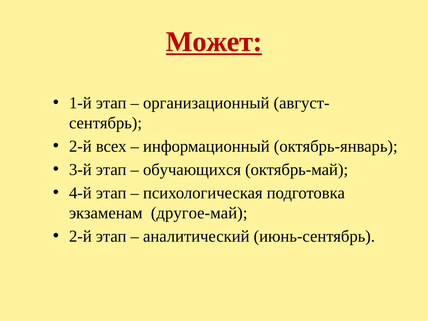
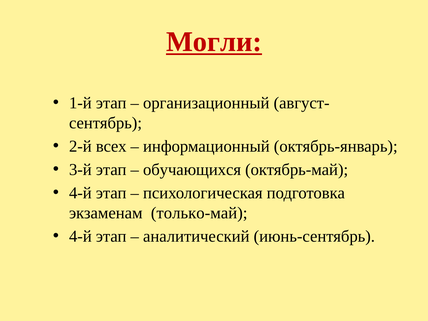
Может: Может -> Могли
другое-май: другое-май -> только-май
2-й at (80, 236): 2-й -> 4-й
